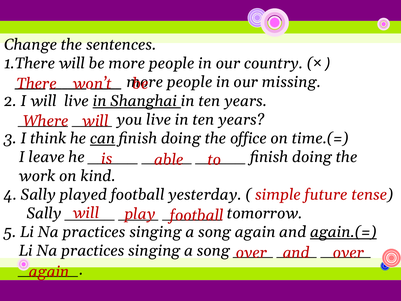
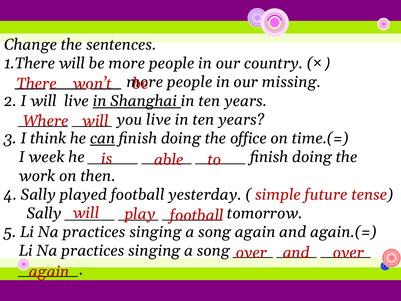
leave: leave -> week
kind: kind -> then
again.(= underline: present -> none
